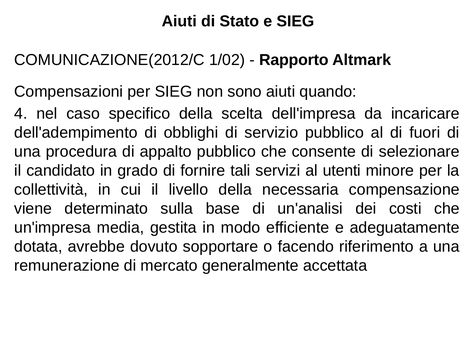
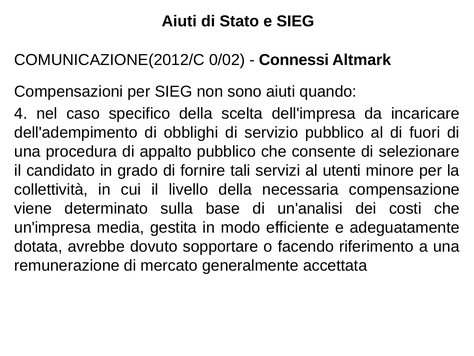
1/02: 1/02 -> 0/02
Rapporto: Rapporto -> Connessi
